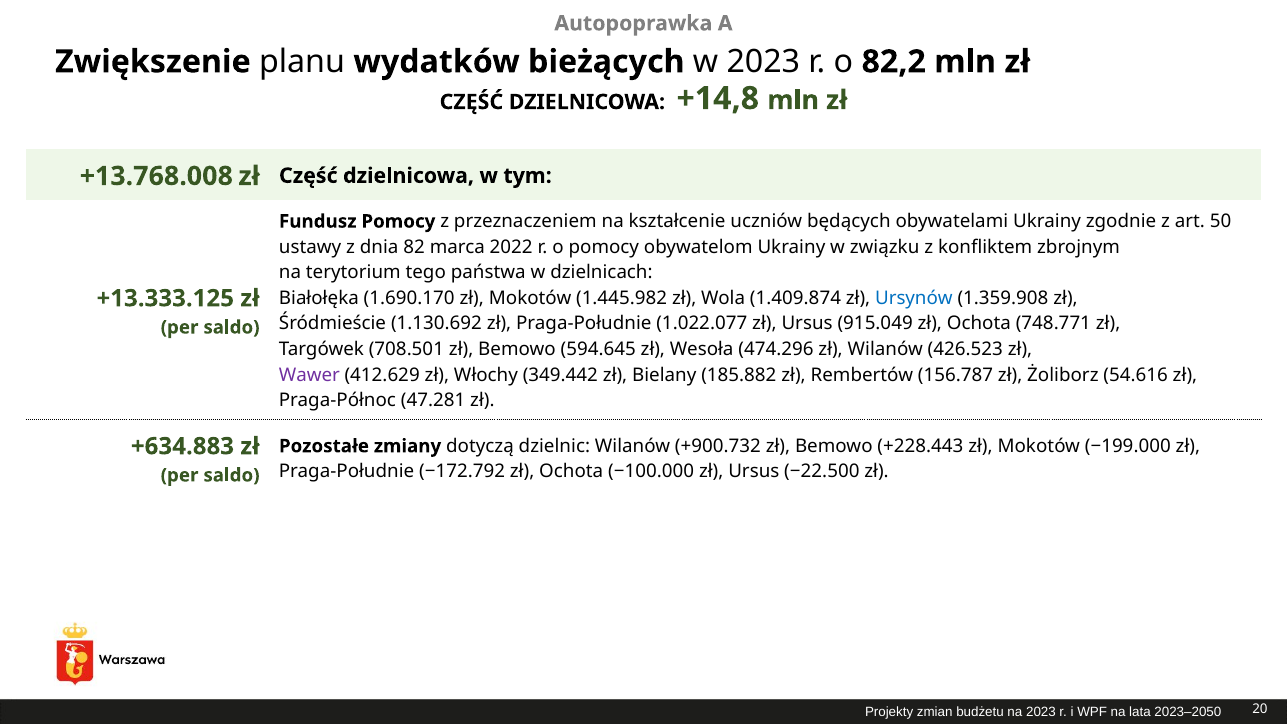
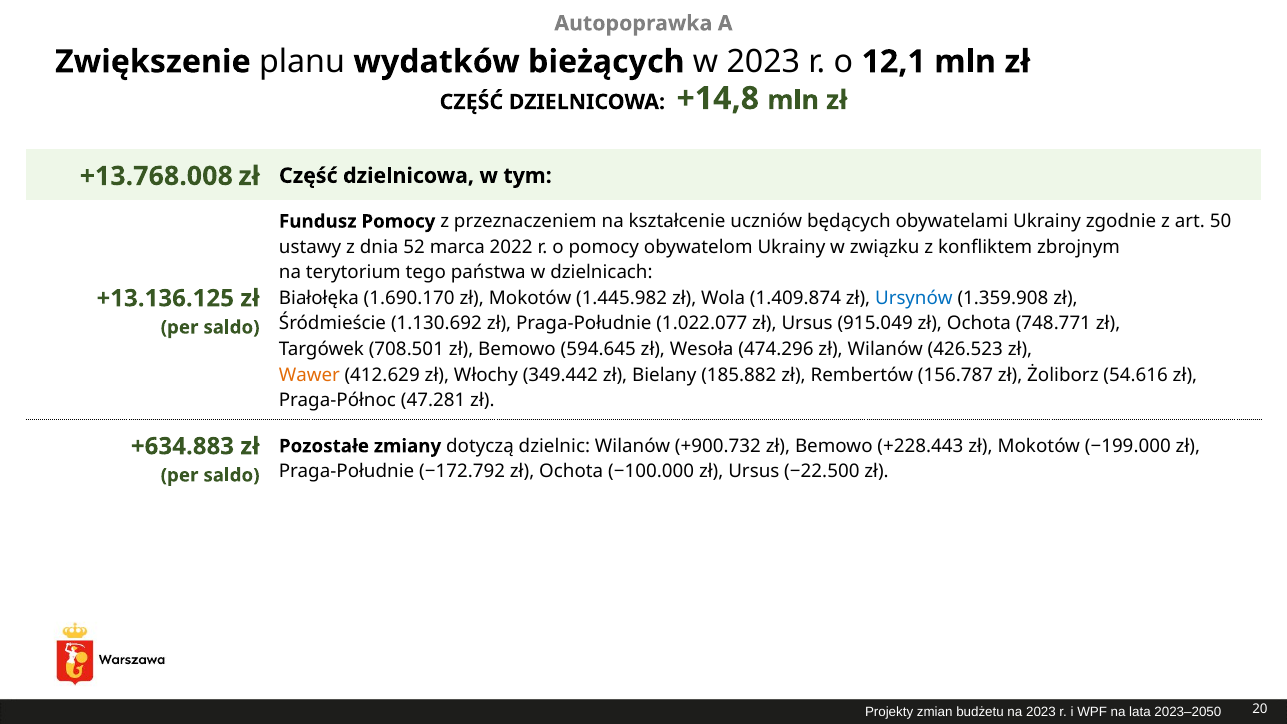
82,2: 82,2 -> 12,1
82: 82 -> 52
+13.333.125: +13.333.125 -> +13.136.125
Wawer colour: purple -> orange
